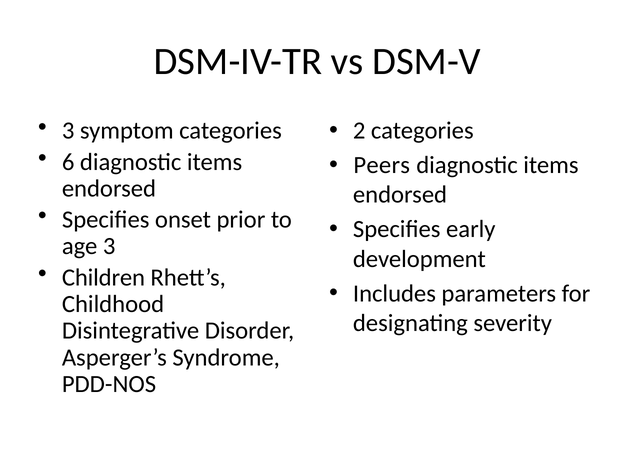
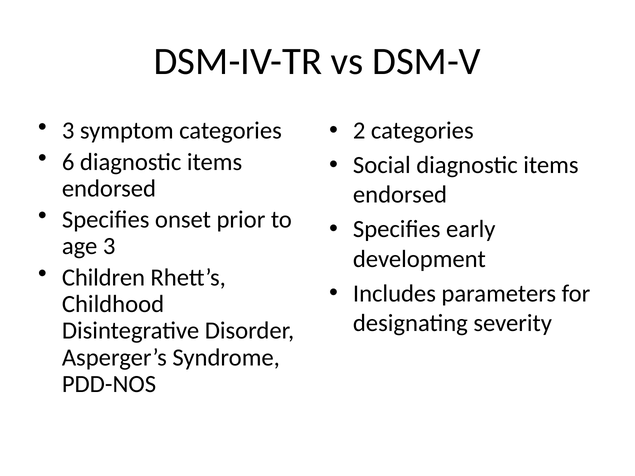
Peers: Peers -> Social
